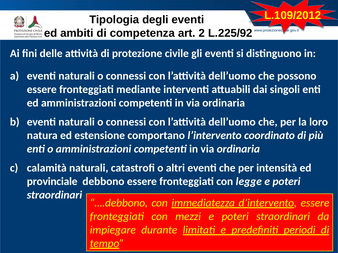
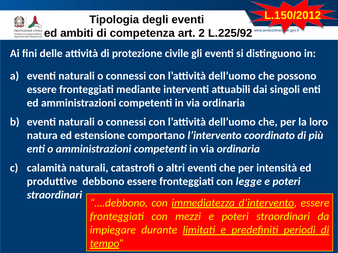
L.109/2012: L.109/2012 -> L.150/2012
provinciale: provinciale -> produttive
